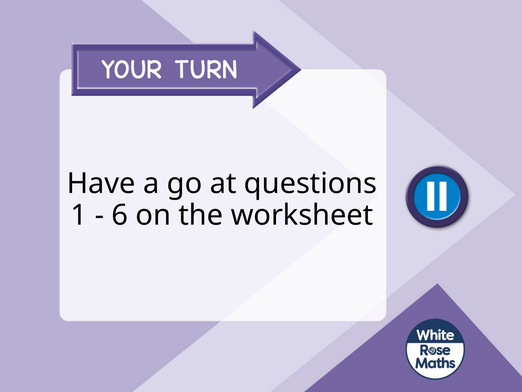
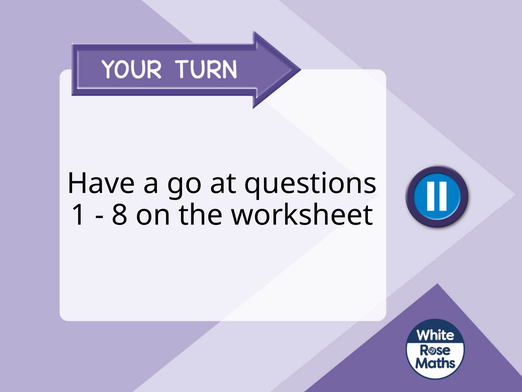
6: 6 -> 8
